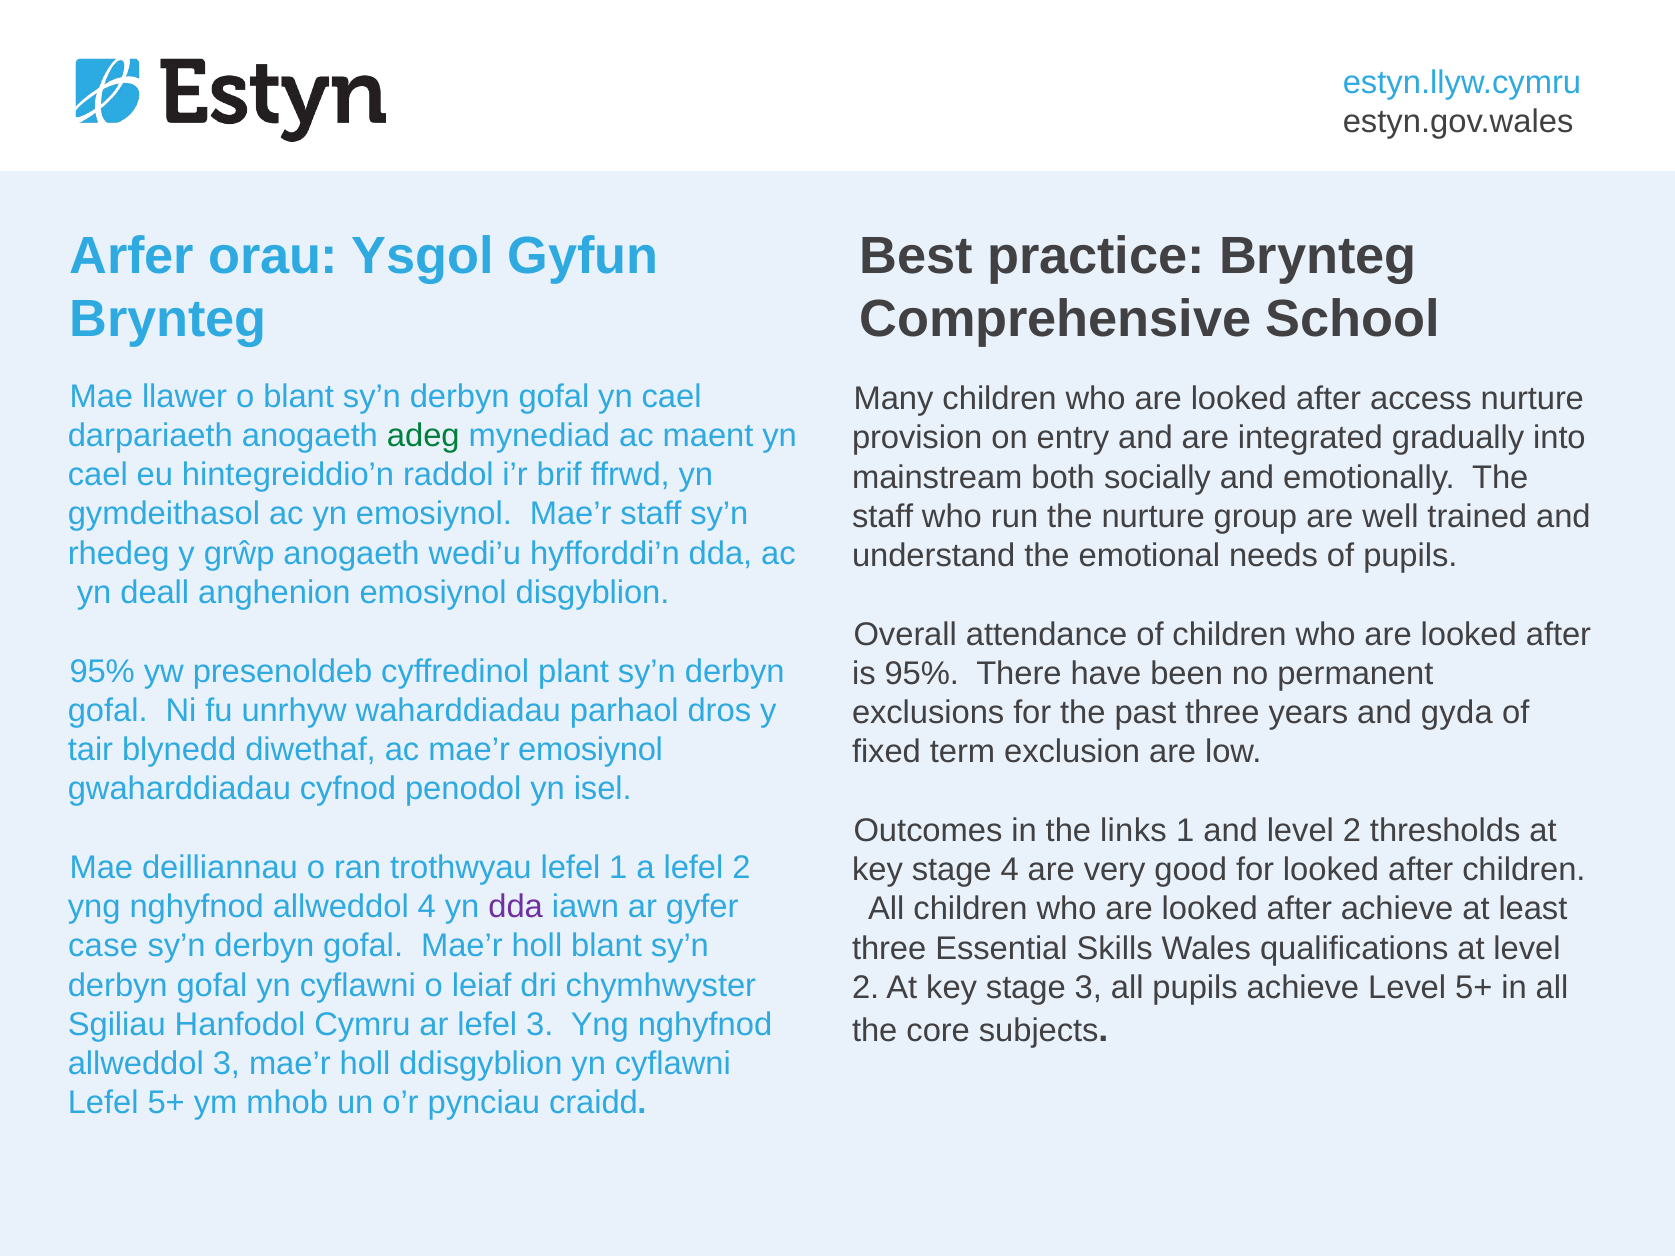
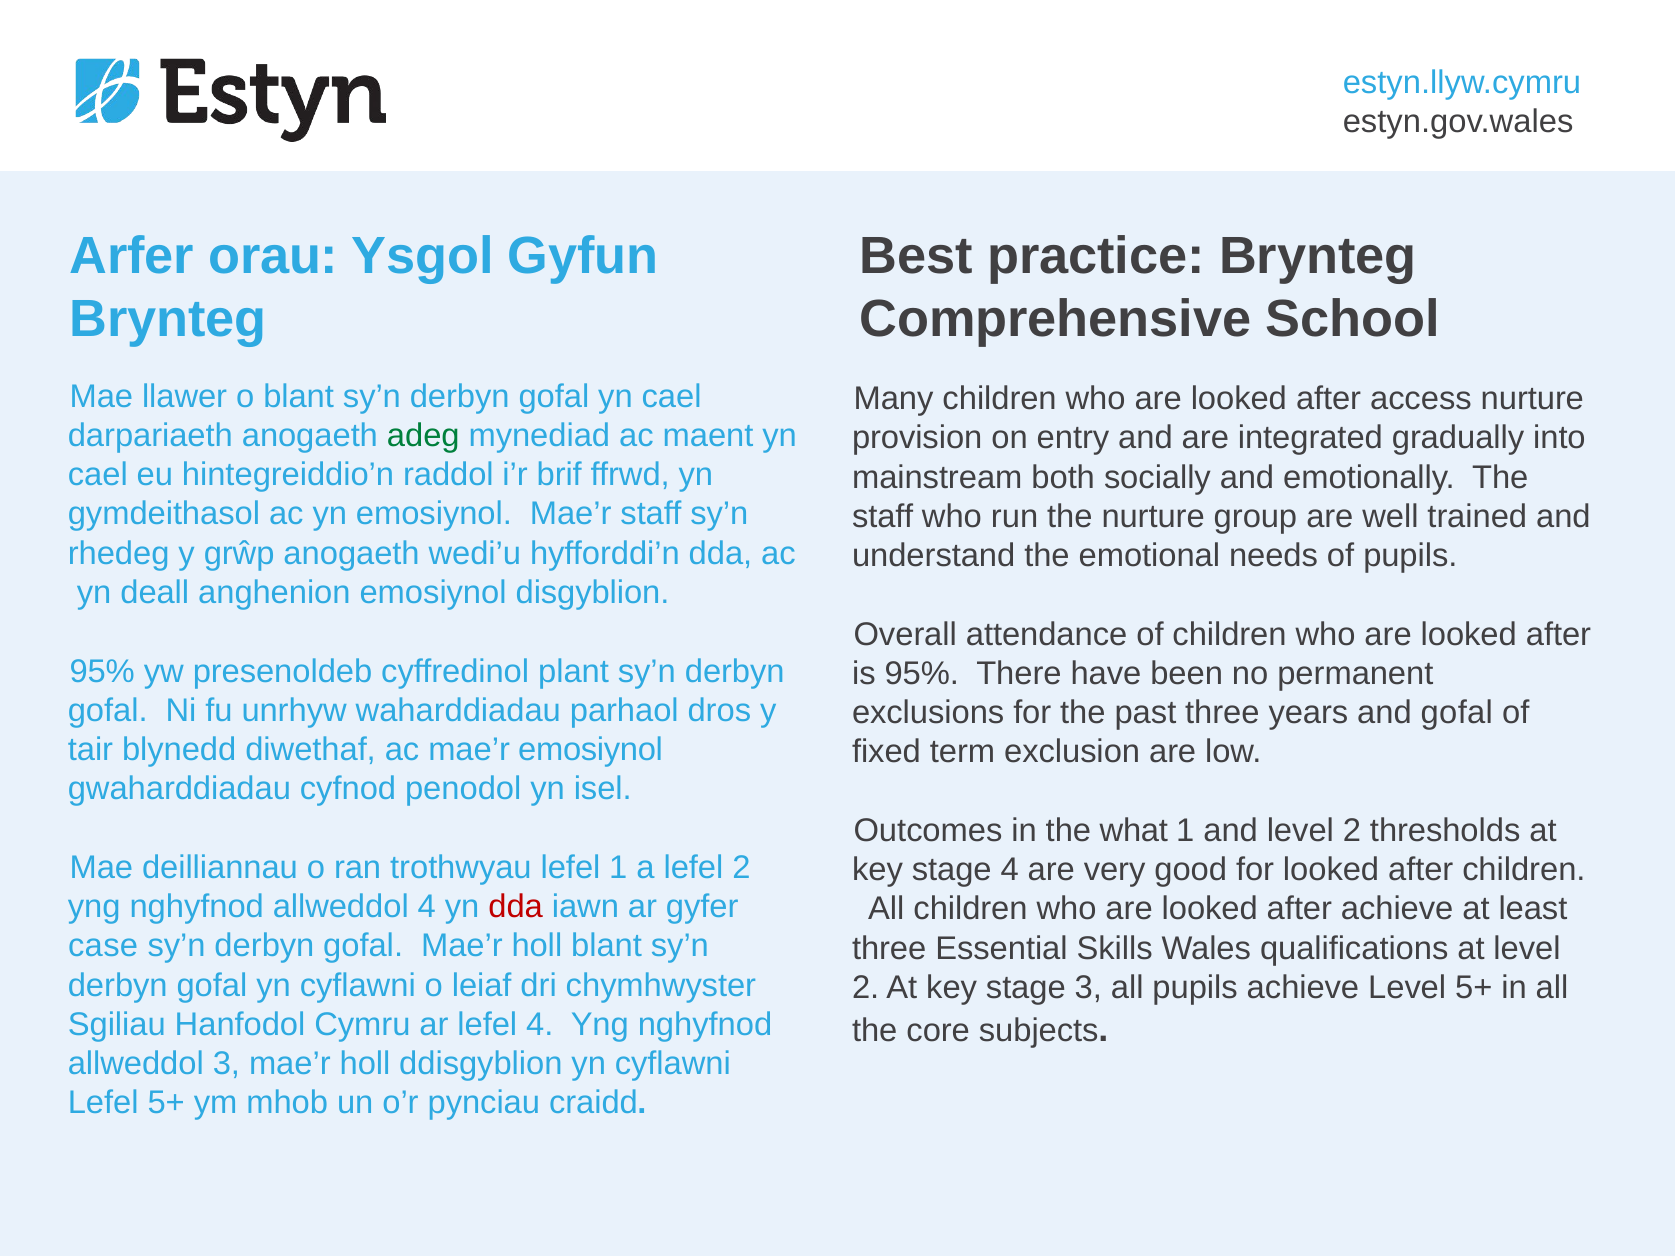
and gyda: gyda -> gofal
links: links -> what
dda at (516, 907) colour: purple -> red
lefel 3: 3 -> 4
